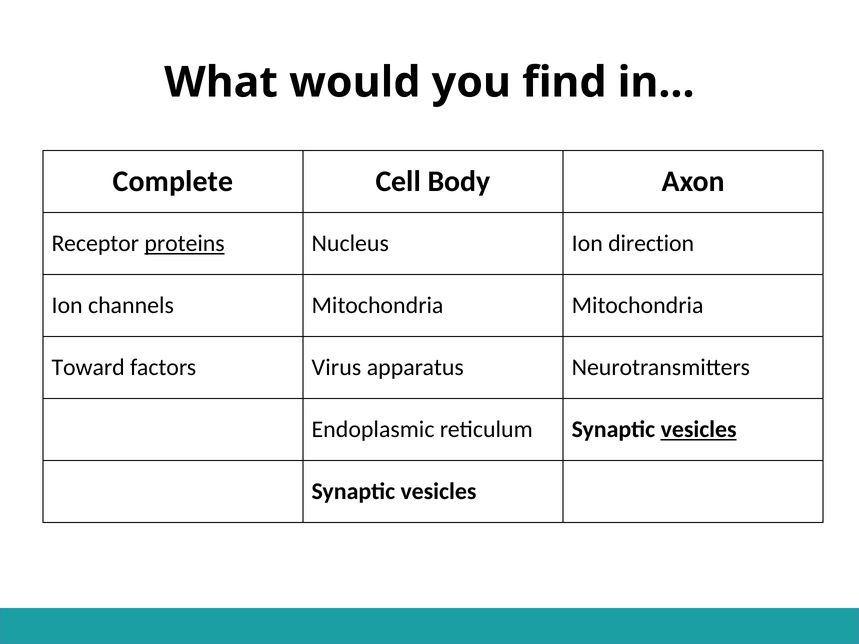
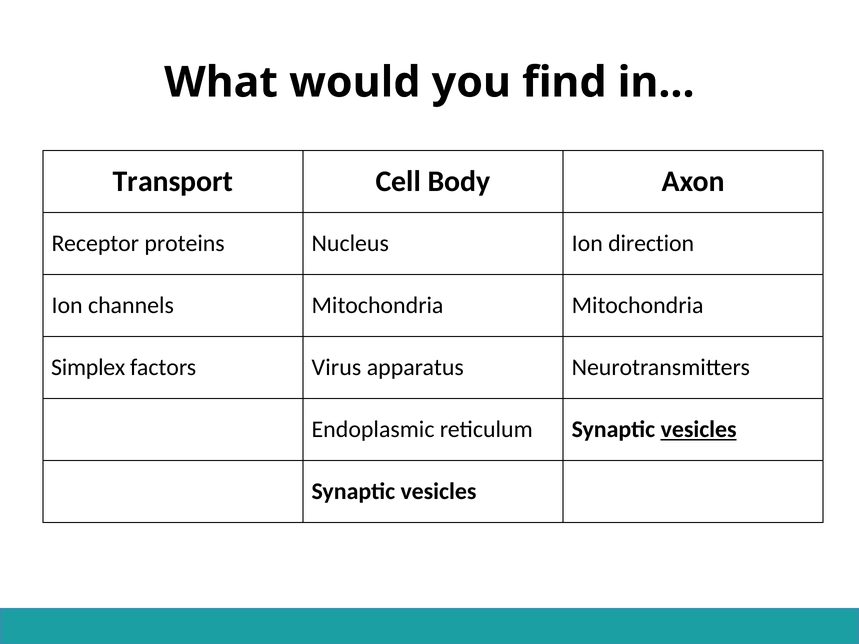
Complete: Complete -> Transport
proteins underline: present -> none
Toward: Toward -> Simplex
